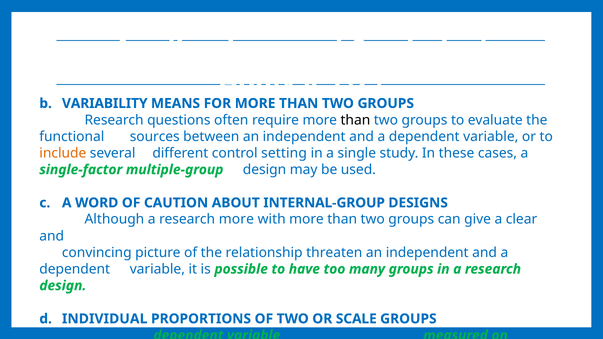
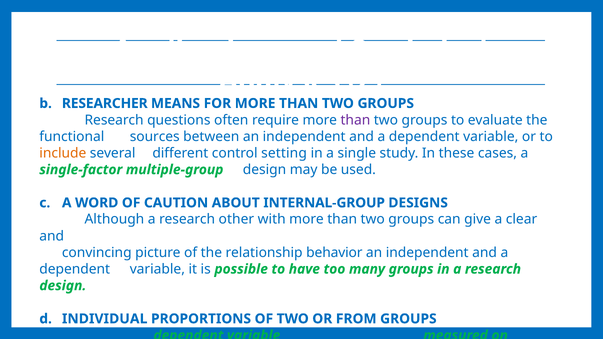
VARIABILITY: VARIABILITY -> RESEARCHER
than at (355, 120) colour: black -> purple
research more: more -> other
threaten: threaten -> behavior
OR SCALE: SCALE -> FROM
